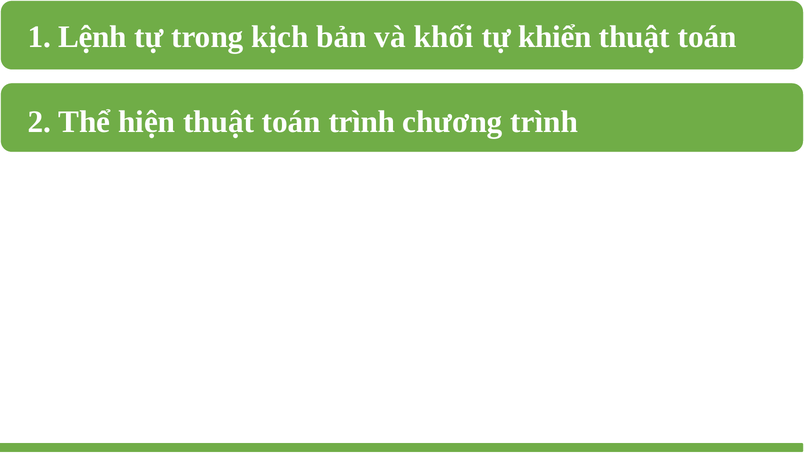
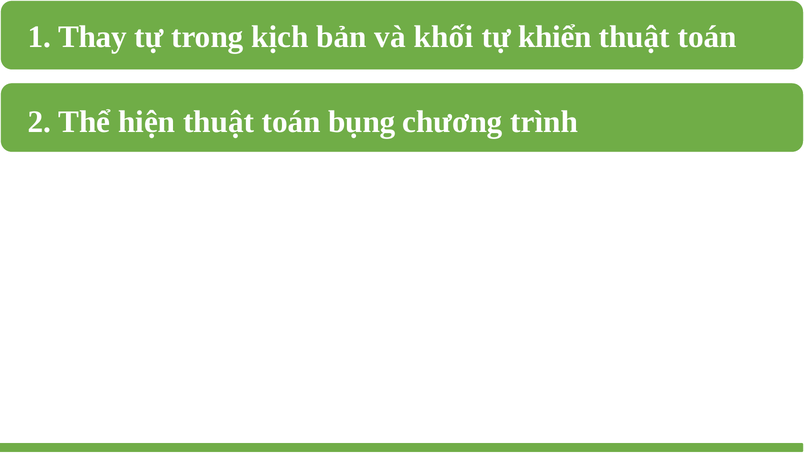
Lệnh: Lệnh -> Thay
toán trình: trình -> bụng
